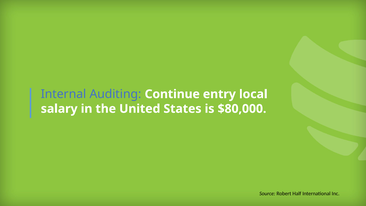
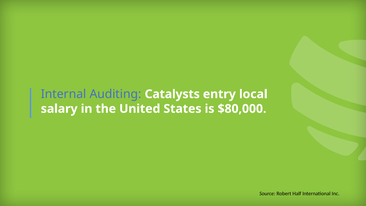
Continue: Continue -> Catalysts
